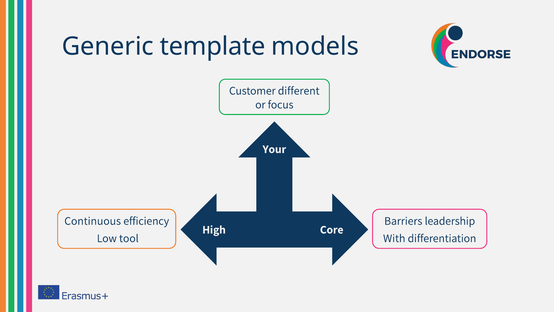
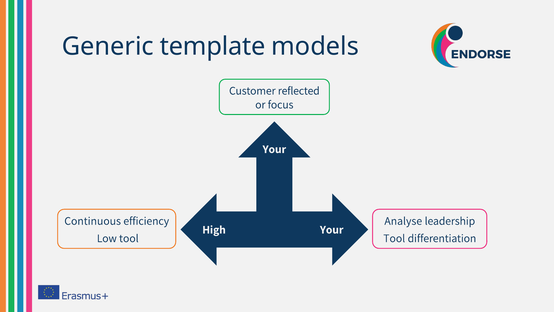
different: different -> reflected
Barriers: Barriers -> Analyse
High Core: Core -> Your
With at (394, 238): With -> Tool
